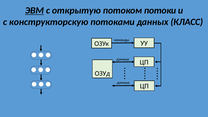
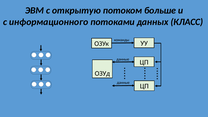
ЭВМ underline: present -> none
потоки: потоки -> больше
конструкторскую: конструкторскую -> информационного
